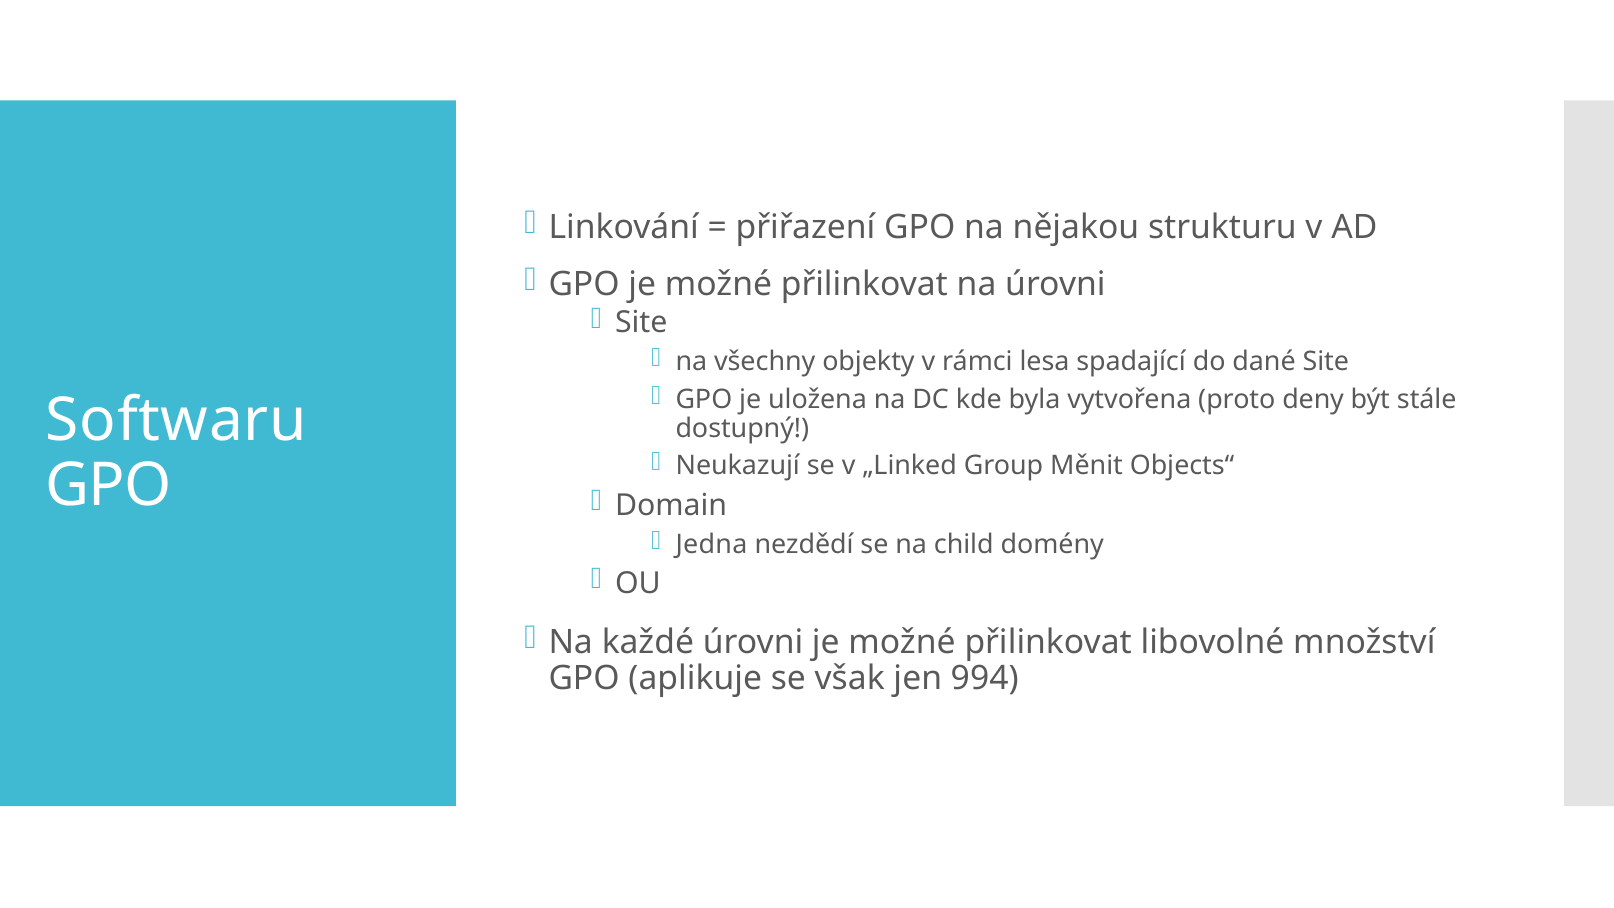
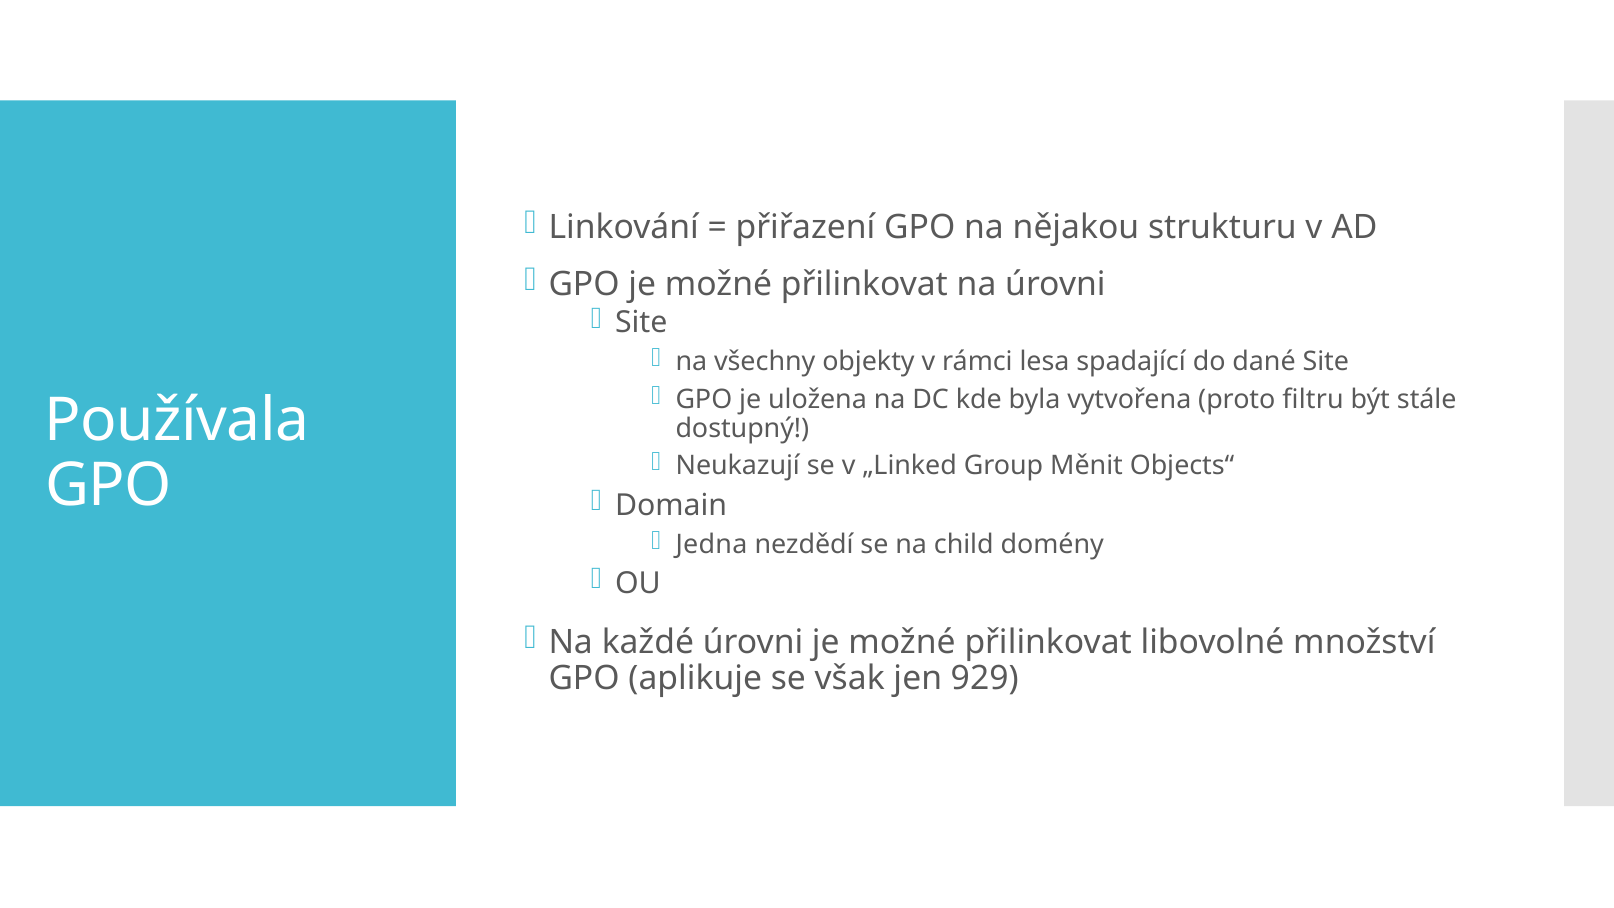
deny: deny -> filtru
Softwaru: Softwaru -> Používala
994: 994 -> 929
